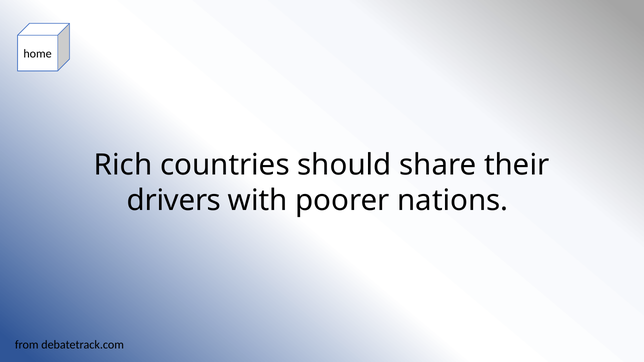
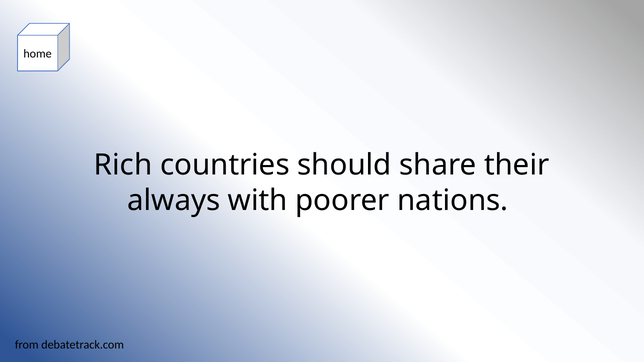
drivers: drivers -> always
